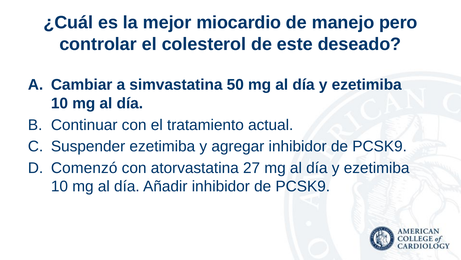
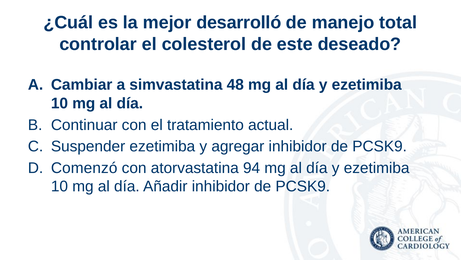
miocardio: miocardio -> desarrolló
pero: pero -> total
50: 50 -> 48
27: 27 -> 94
